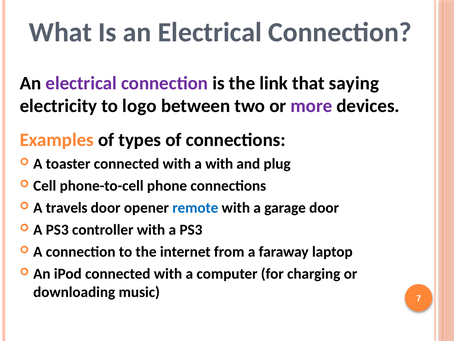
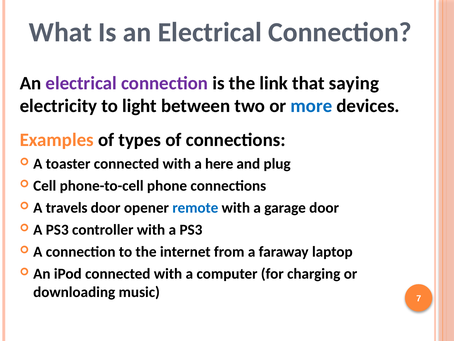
logo: logo -> light
more colour: purple -> blue
a with: with -> here
